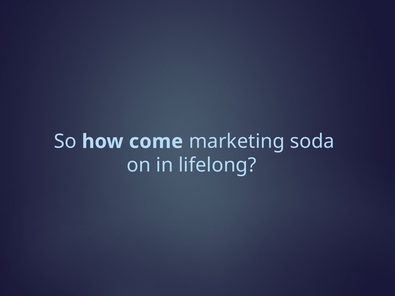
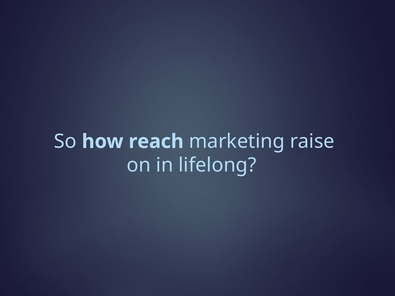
come: come -> reach
soda: soda -> raise
